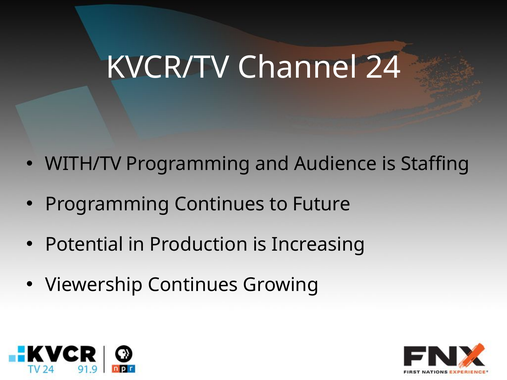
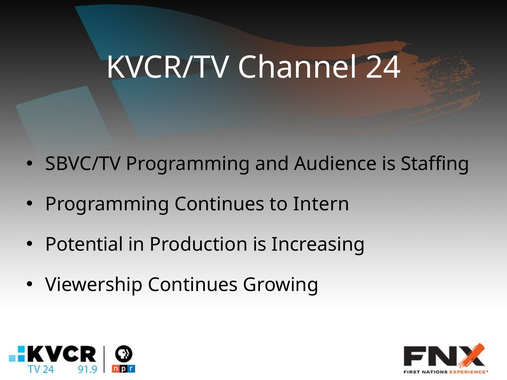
WITH/TV: WITH/TV -> SBVC/TV
Future: Future -> Intern
